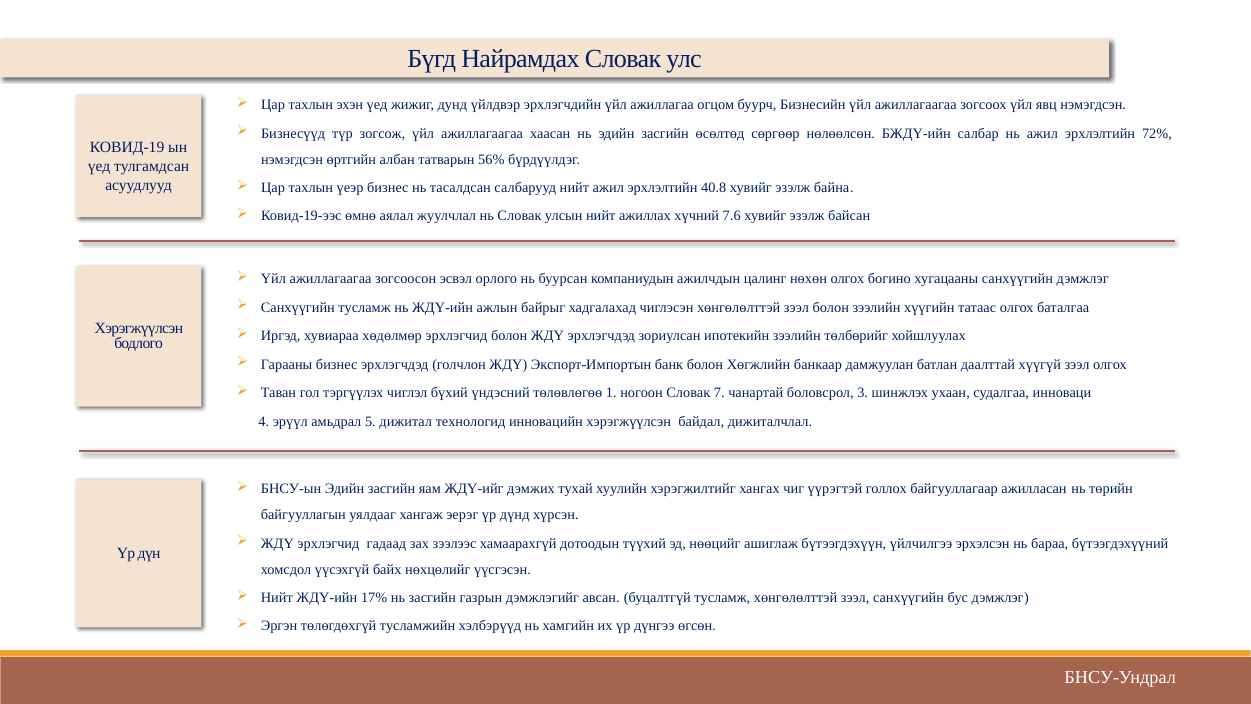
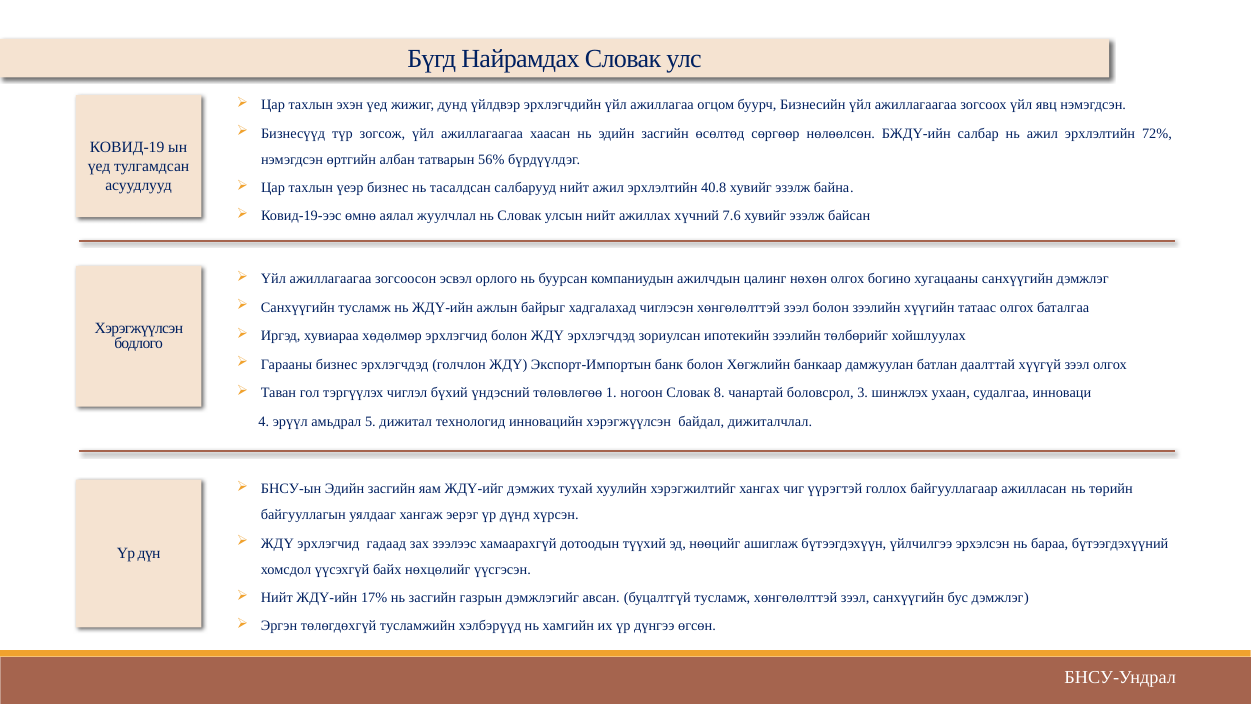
7: 7 -> 8
